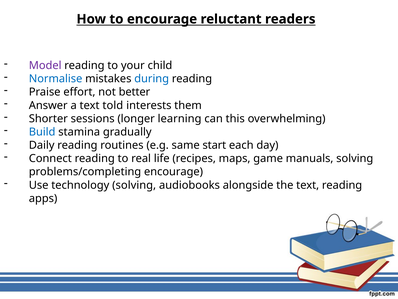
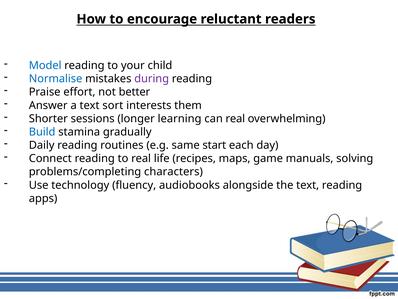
Model colour: purple -> blue
during colour: blue -> purple
told: told -> sort
can this: this -> real
problems/completing encourage: encourage -> characters
technology solving: solving -> fluency
